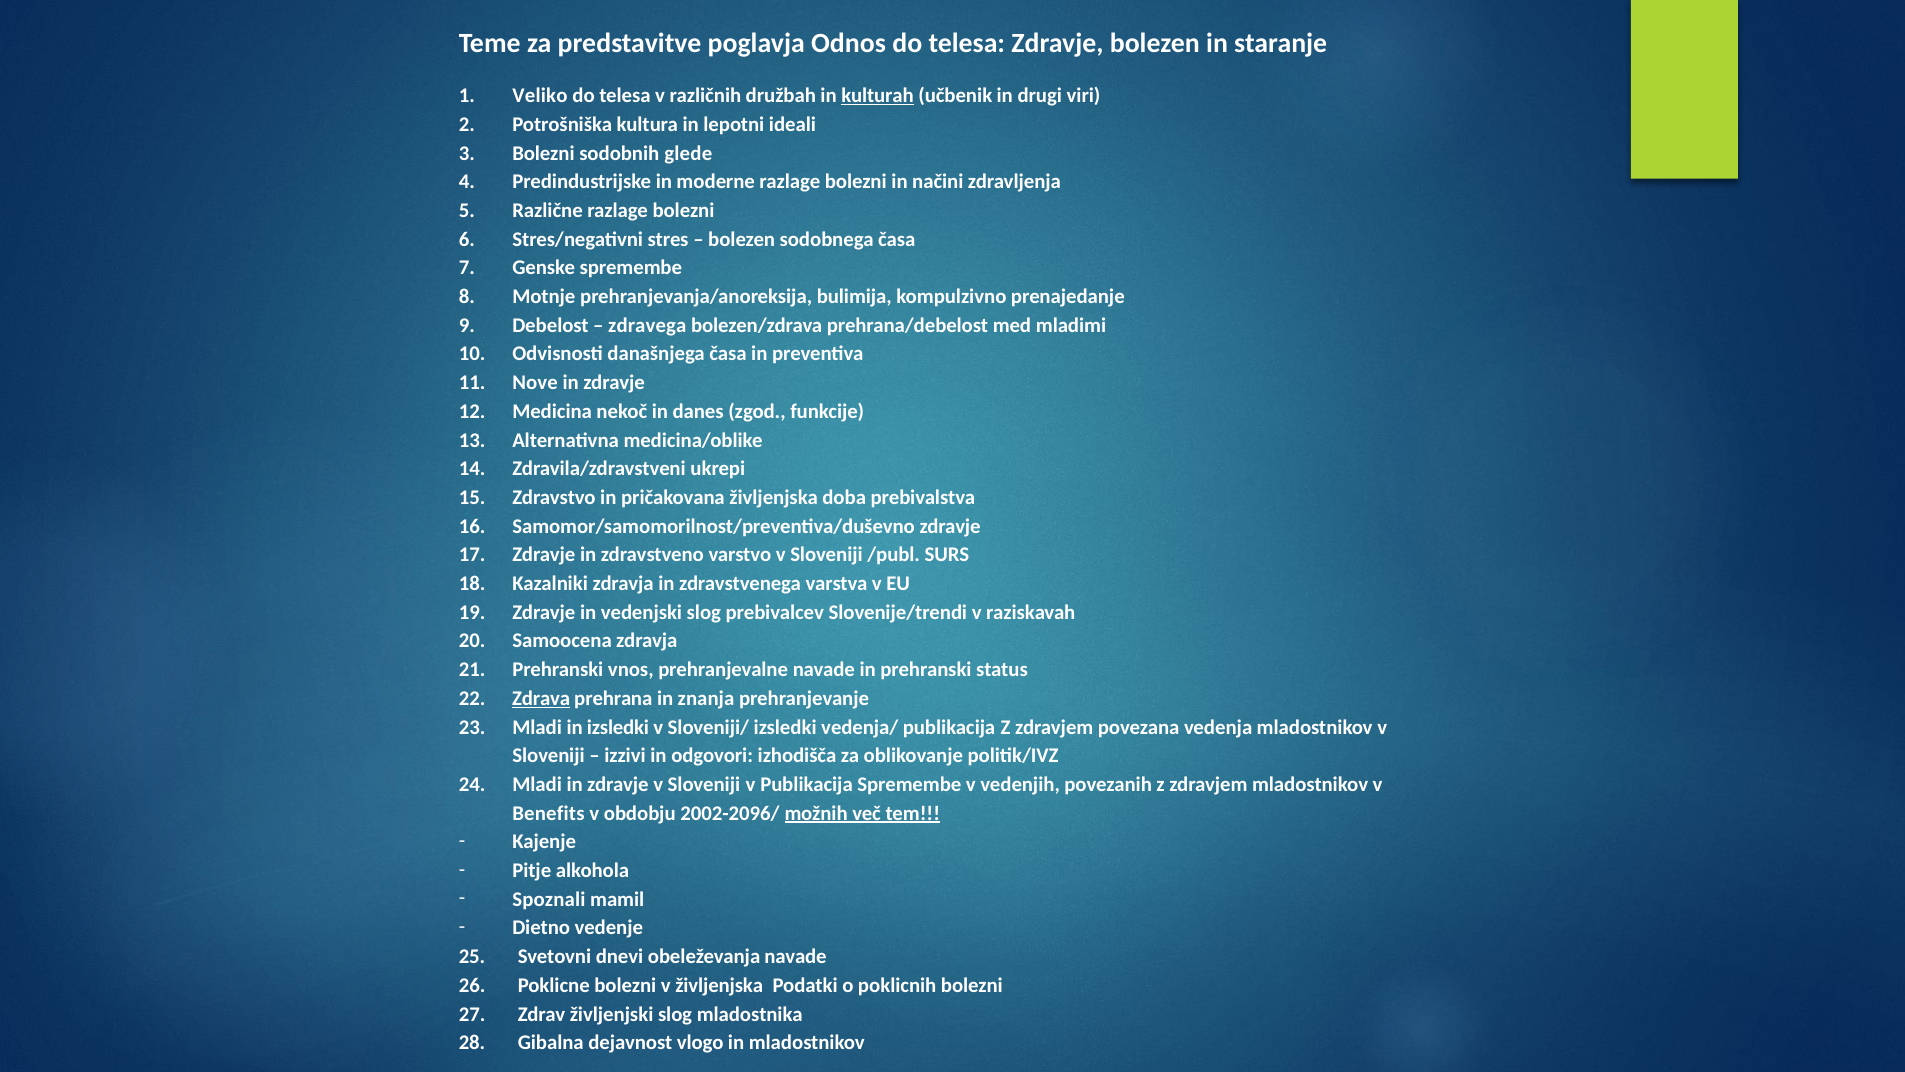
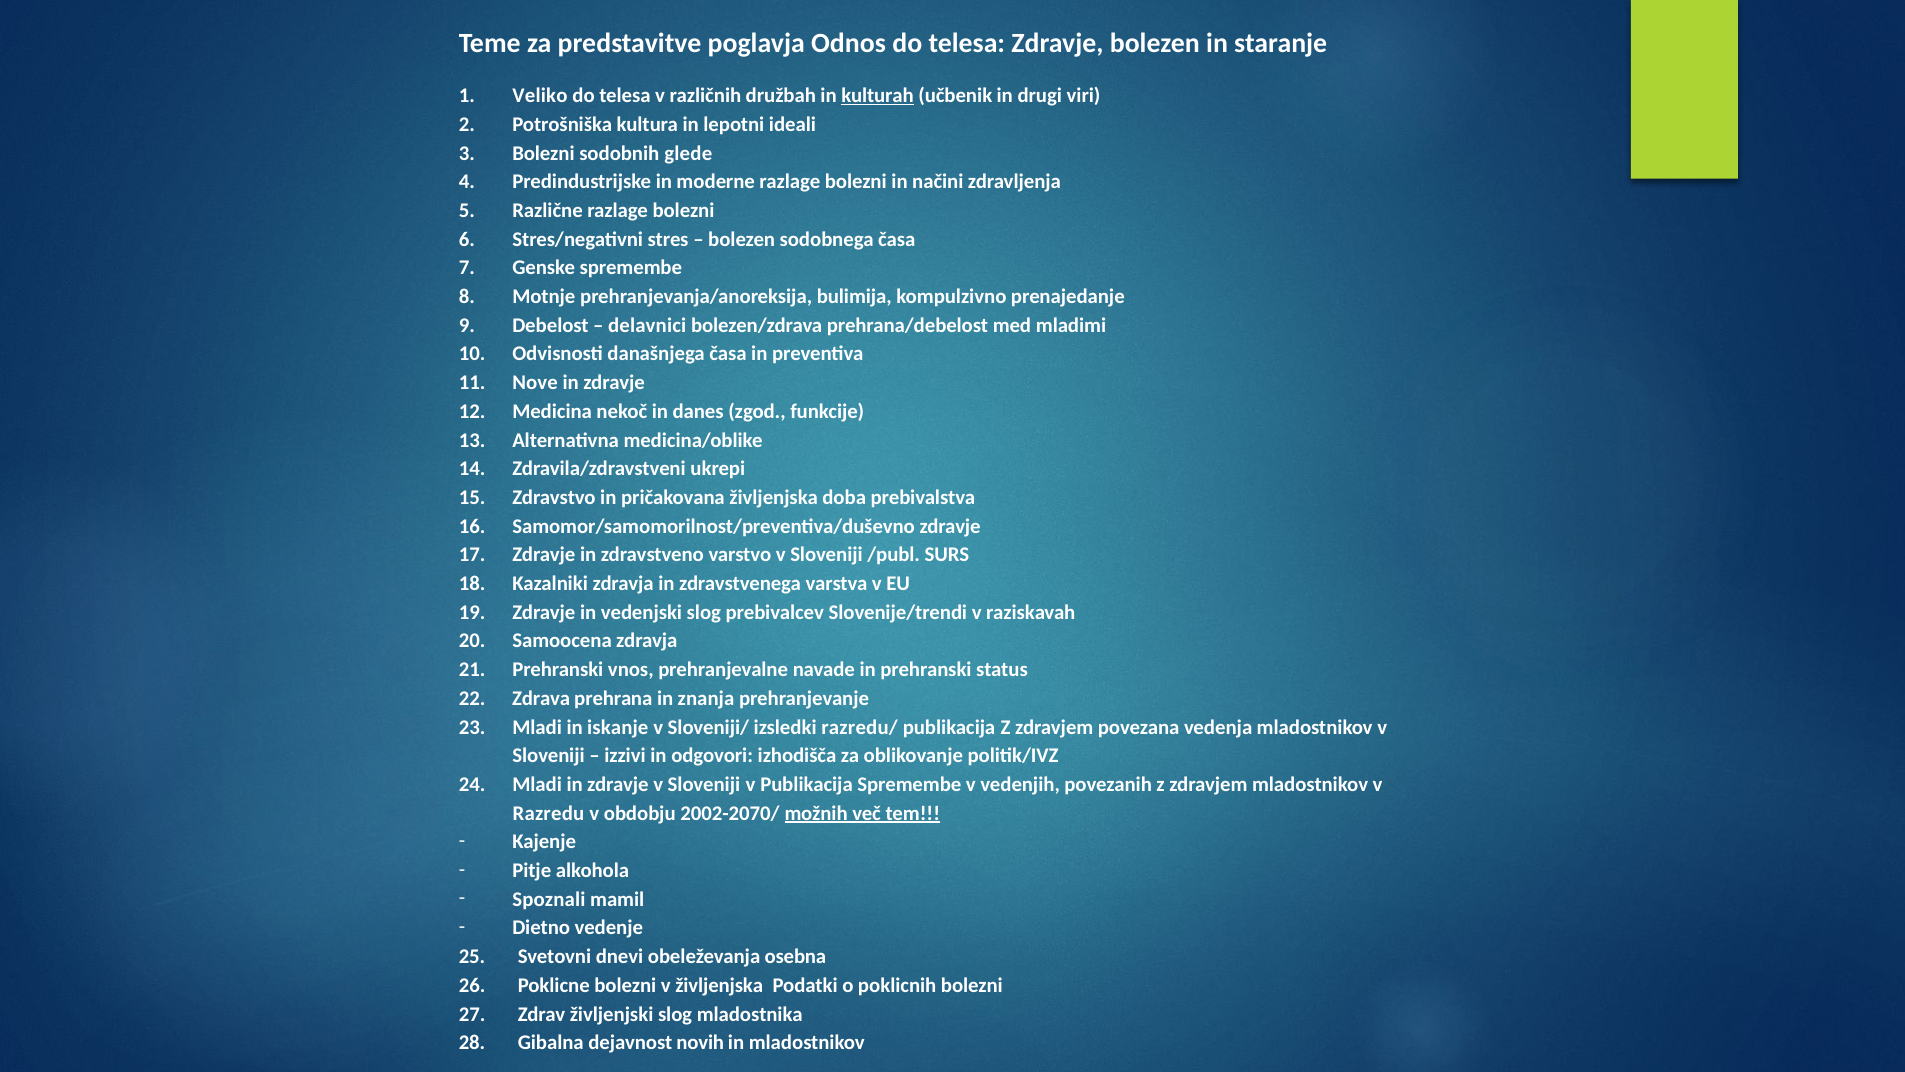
zdravega: zdravega -> delavnici
Zdrava underline: present -> none
in izsledki: izsledki -> iskanje
vedenja/: vedenja/ -> razredu/
Benefits: Benefits -> Razredu
2002-2096/: 2002-2096/ -> 2002-2070/
obeleževanja navade: navade -> osebna
vlogo: vlogo -> novih
